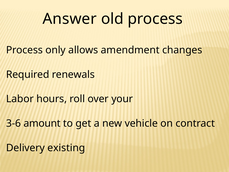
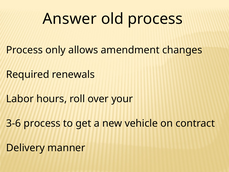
3-6 amount: amount -> process
existing: existing -> manner
